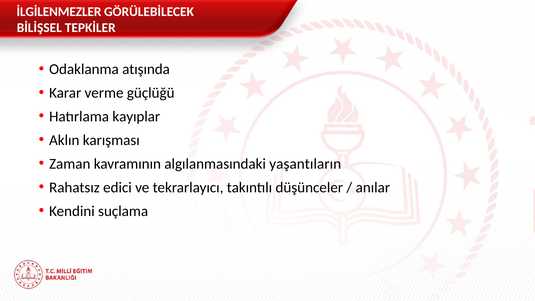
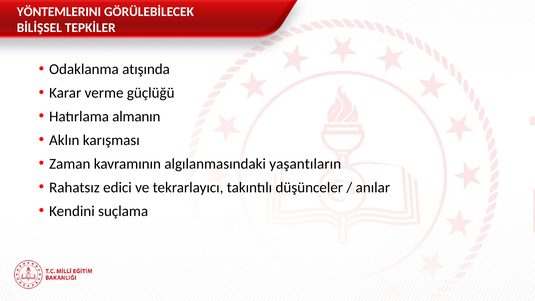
İLGİLENMEZLER: İLGİLENMEZLER -> YÖNTEMLERINI
kayıplar: kayıplar -> almanın
